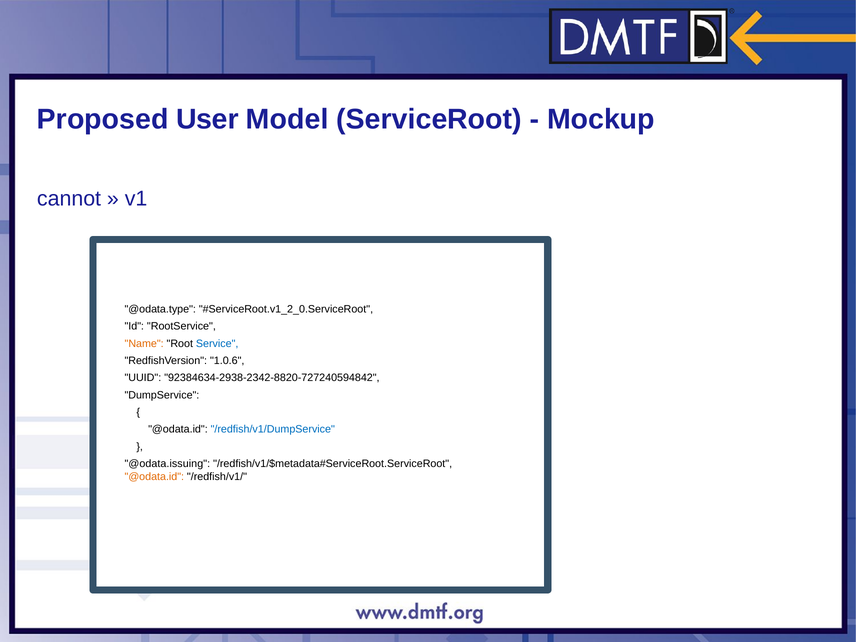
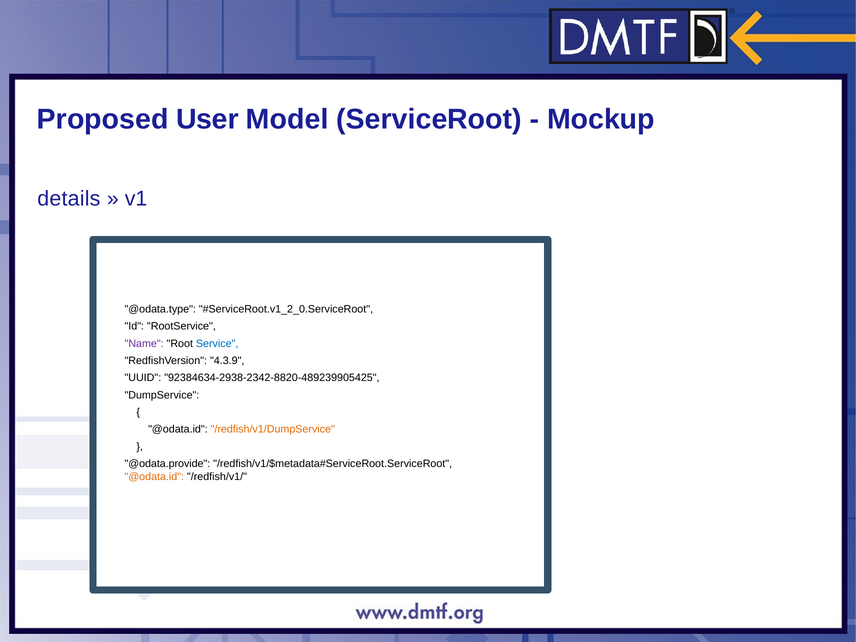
cannot: cannot -> details
Name colour: orange -> purple
1.0.6: 1.0.6 -> 4.3.9
92384634-2938-2342-8820-727240594842: 92384634-2938-2342-8820-727240594842 -> 92384634-2938-2342-8820-489239905425
/redfish/v1/DumpService colour: blue -> orange
@odata.issuing: @odata.issuing -> @odata.provide
